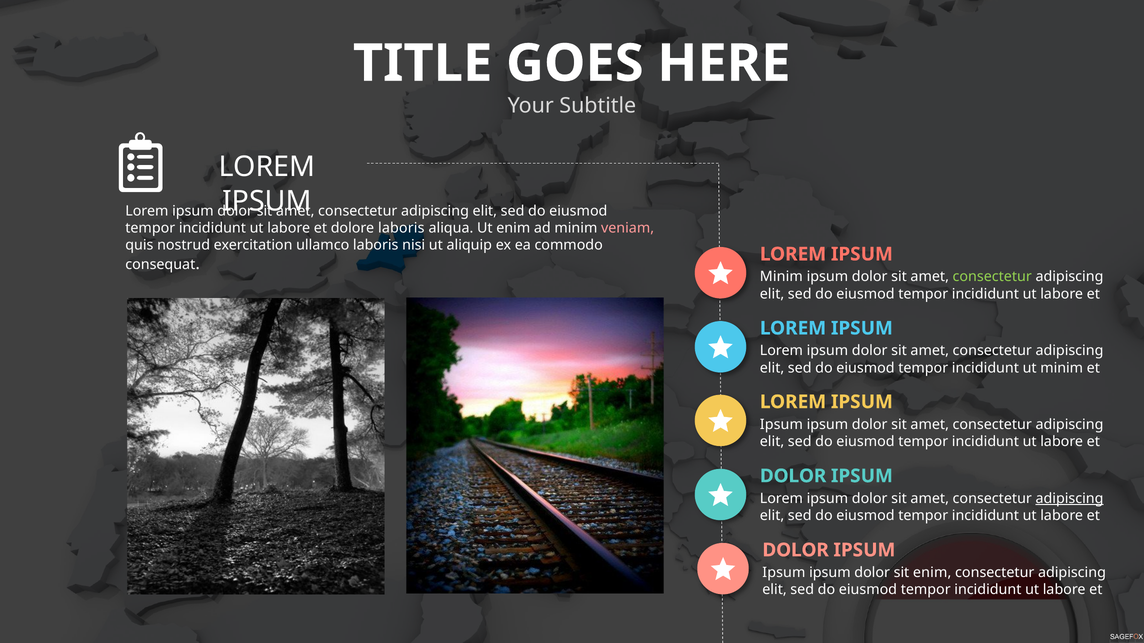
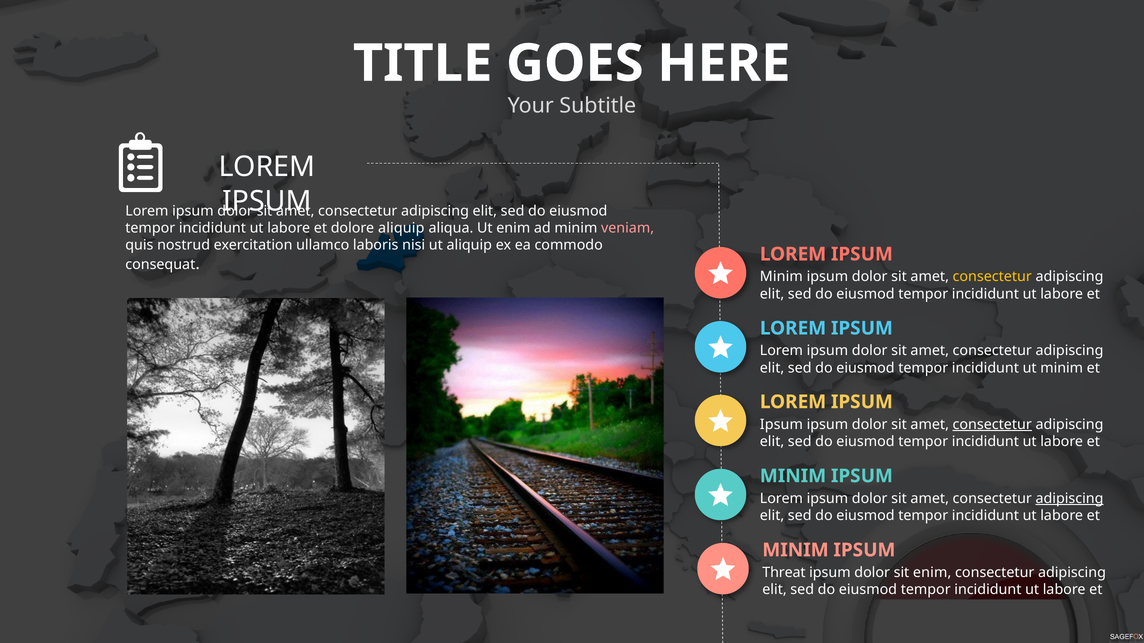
dolore laboris: laboris -> aliquip
consectetur at (992, 277) colour: light green -> yellow
consectetur at (992, 425) underline: none -> present
DOLOR at (793, 476): DOLOR -> MINIM
DOLOR at (796, 550): DOLOR -> MINIM
Ipsum at (784, 573): Ipsum -> Threat
